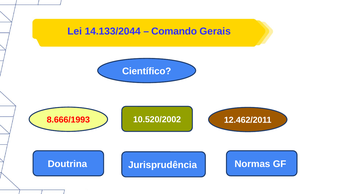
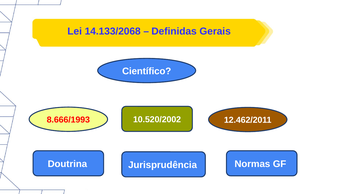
14.133/2044: 14.133/2044 -> 14.133/2068
Comando: Comando -> Definidas
